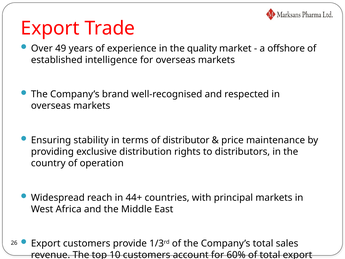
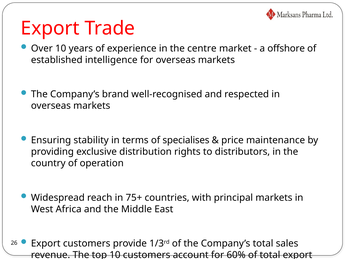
Over 49: 49 -> 10
quality: quality -> centre
distributor: distributor -> specialises
44+: 44+ -> 75+
